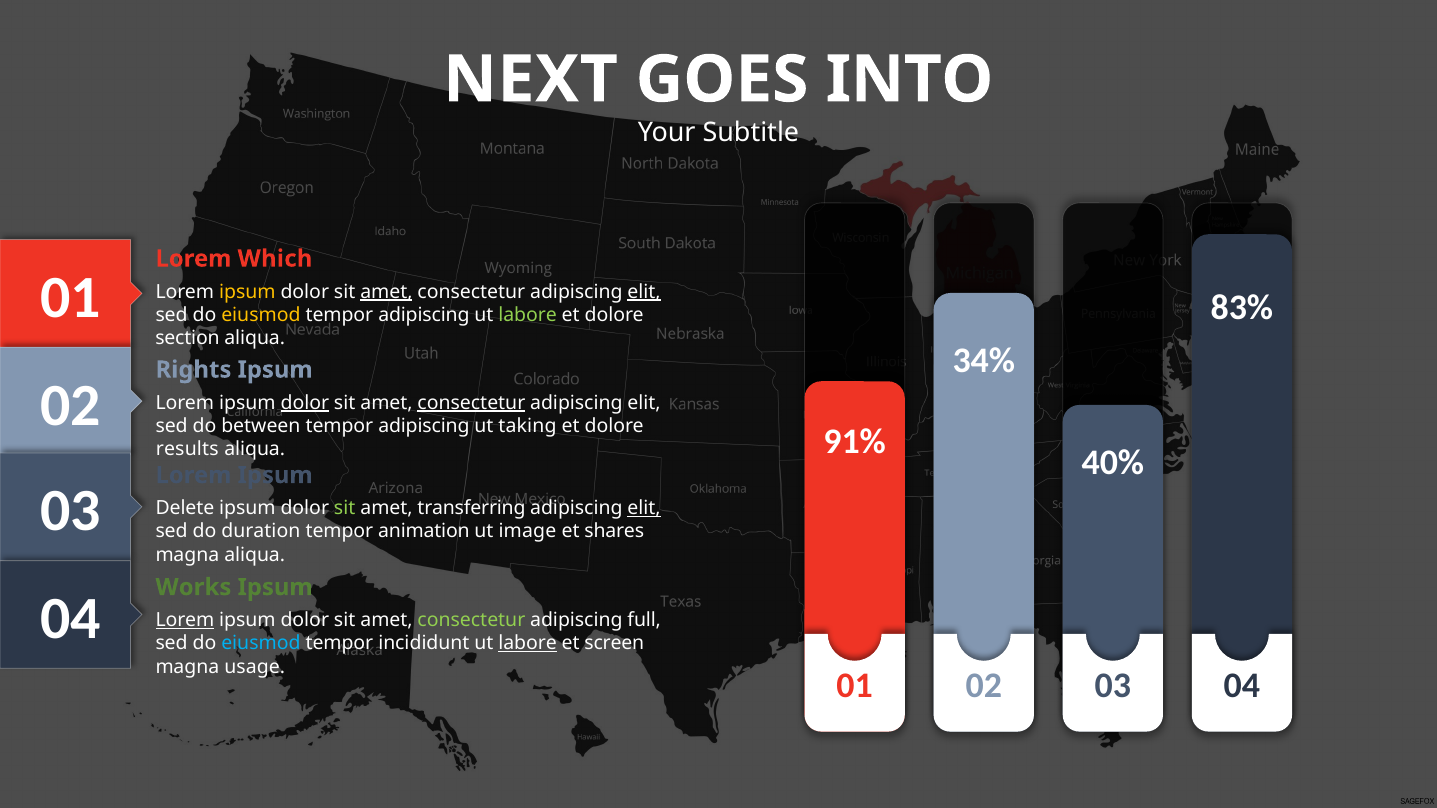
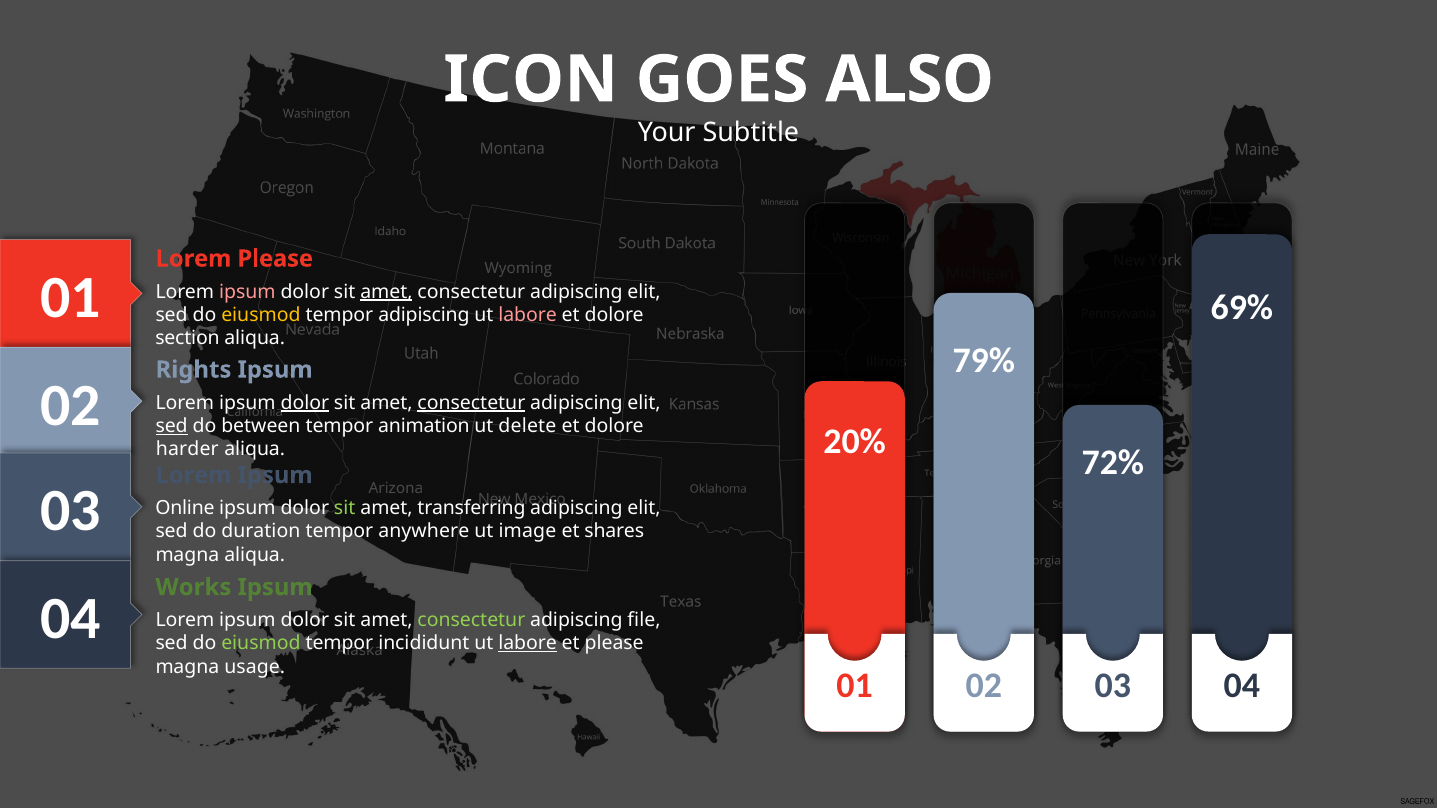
NEXT: NEXT -> ICON
INTO: INTO -> ALSO
Lorem Which: Which -> Please
ipsum at (247, 292) colour: yellow -> pink
elit at (644, 292) underline: present -> none
83%: 83% -> 69%
labore at (528, 315) colour: light green -> pink
34%: 34% -> 79%
sed at (172, 426) underline: none -> present
adipiscing at (424, 426): adipiscing -> animation
taking: taking -> delete
91%: 91% -> 20%
results: results -> harder
40%: 40% -> 72%
Delete: Delete -> Online
elit at (644, 508) underline: present -> none
animation: animation -> anywhere
Lorem at (185, 620) underline: present -> none
full: full -> file
eiusmod at (261, 644) colour: light blue -> light green
et screen: screen -> please
